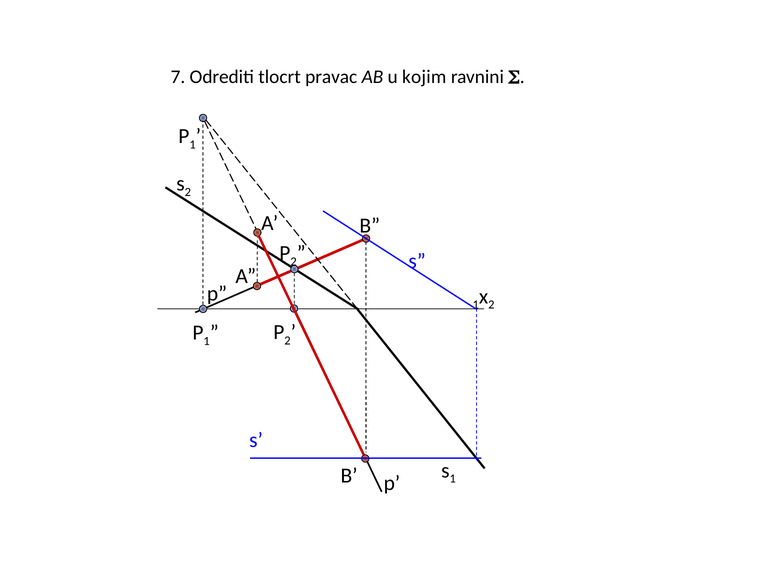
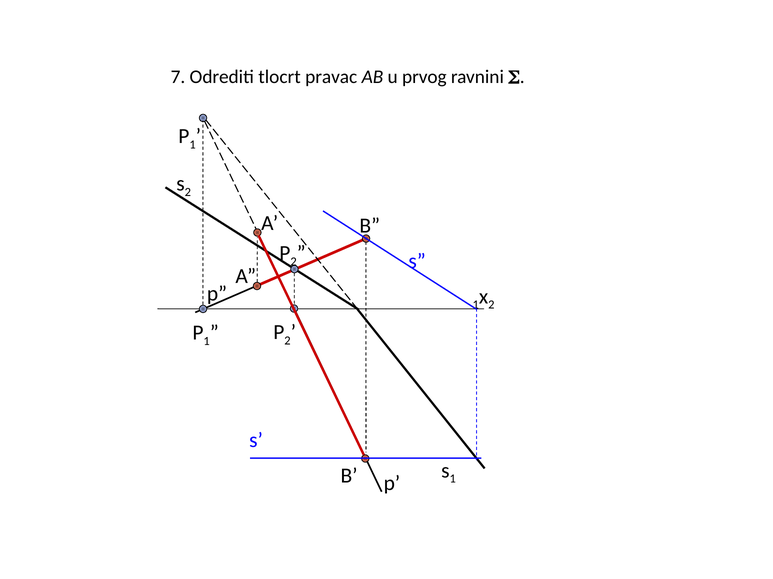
kojim: kojim -> prvog
